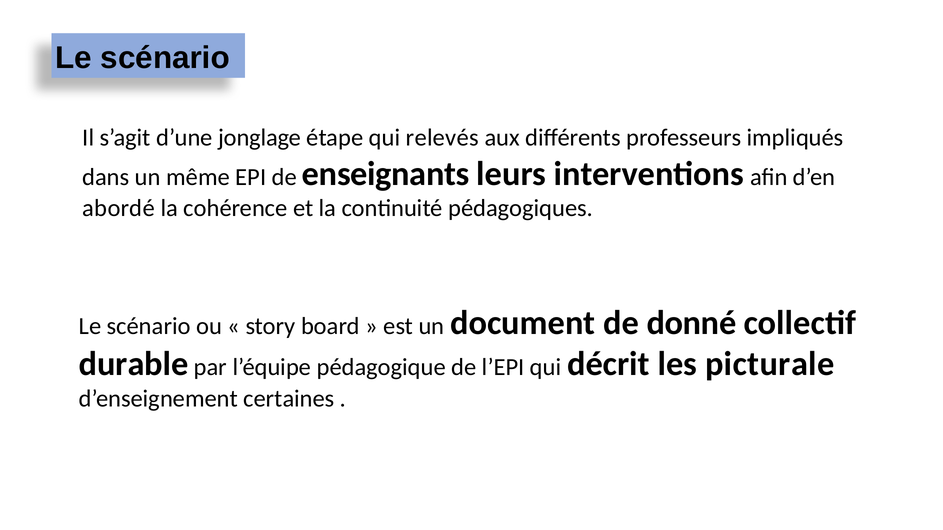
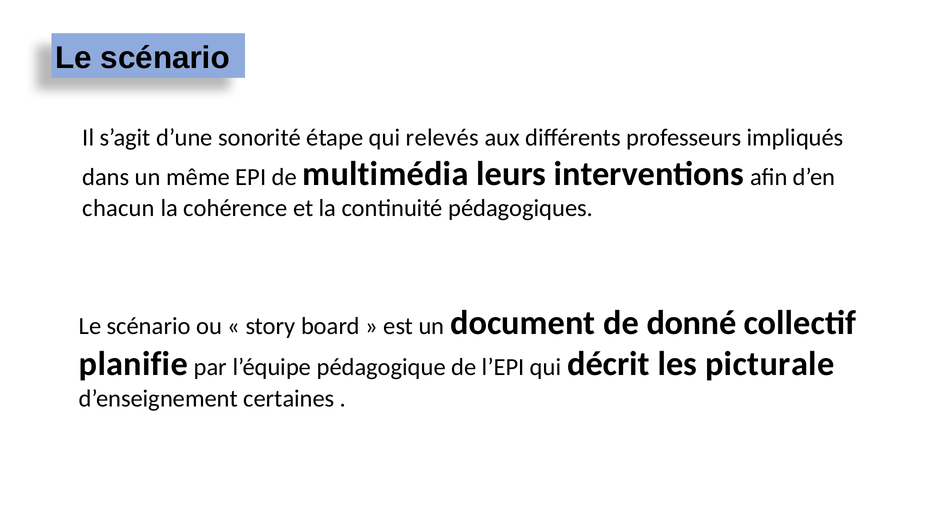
jonglage: jonglage -> sonorité
enseignants: enseignants -> multimédia
abordé: abordé -> chacun
durable: durable -> planifie
